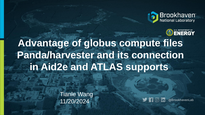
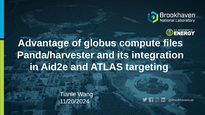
connection: connection -> integration
supports: supports -> targeting
